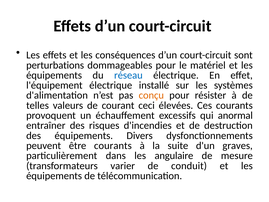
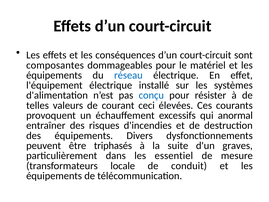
perturbations: perturbations -> composantes
conçu colour: orange -> blue
être courants: courants -> triphasés
angulaire: angulaire -> essentiel
varier: varier -> locale
